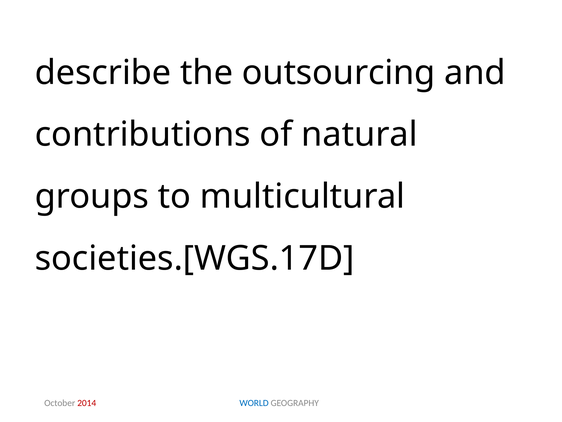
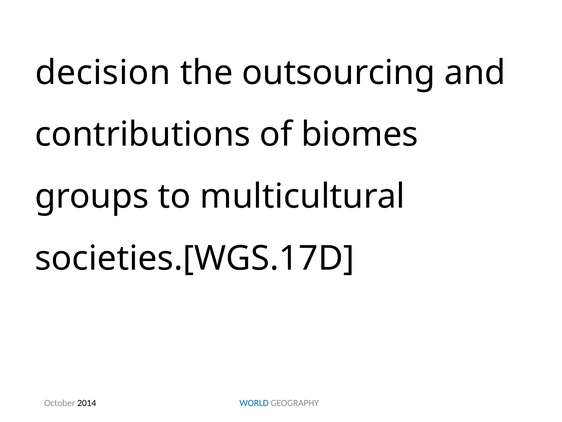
describe: describe -> decision
natural: natural -> biomes
2014 colour: red -> black
